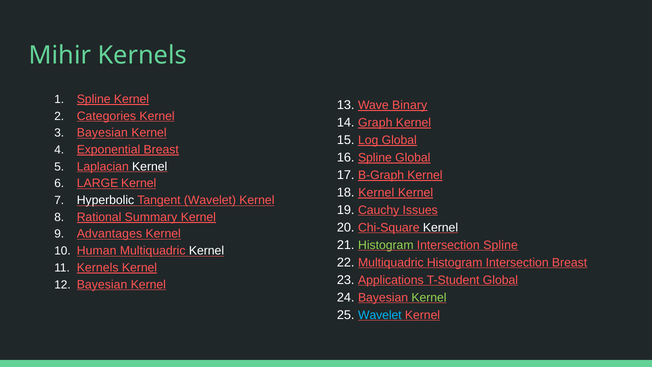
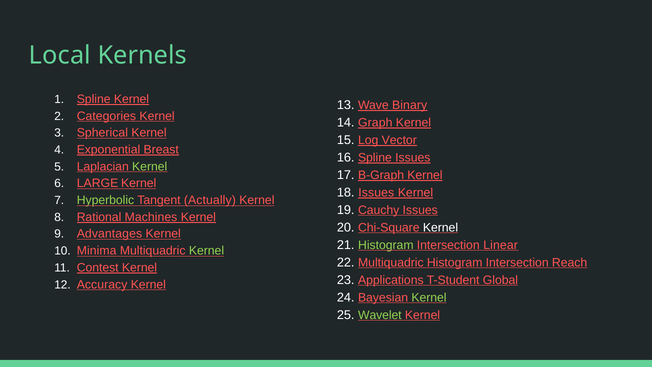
Mihir: Mihir -> Local
Bayesian at (102, 133): Bayesian -> Spherical
Log Global: Global -> Vector
Spline Global: Global -> Issues
Kernel at (150, 166) colour: white -> light green
18 Kernel: Kernel -> Issues
Hyperbolic colour: white -> light green
Tangent Wavelet: Wavelet -> Actually
Summary: Summary -> Machines
Intersection Spline: Spline -> Linear
Human: Human -> Minima
Kernel at (207, 251) colour: white -> light green
Intersection Breast: Breast -> Reach
Kernels at (98, 267): Kernels -> Contest
Bayesian at (102, 284): Bayesian -> Accuracy
Wavelet at (380, 315) colour: light blue -> light green
